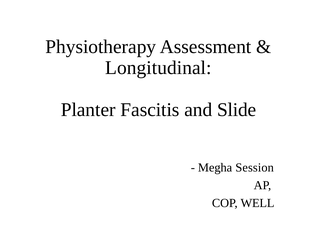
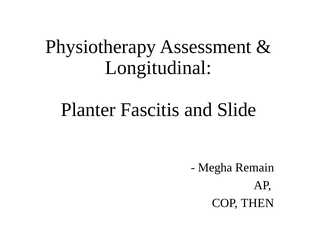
Session: Session -> Remain
WELL: WELL -> THEN
